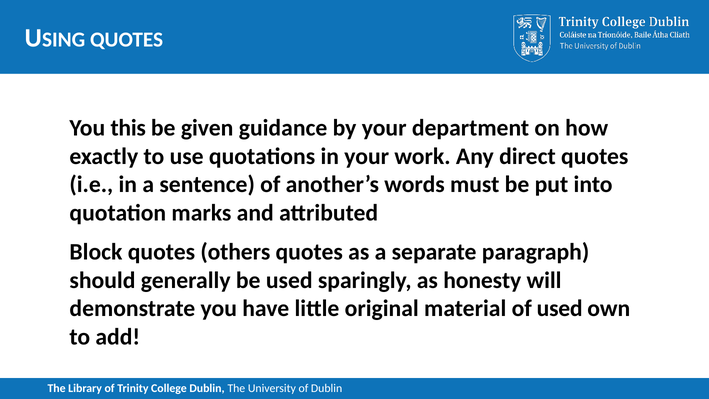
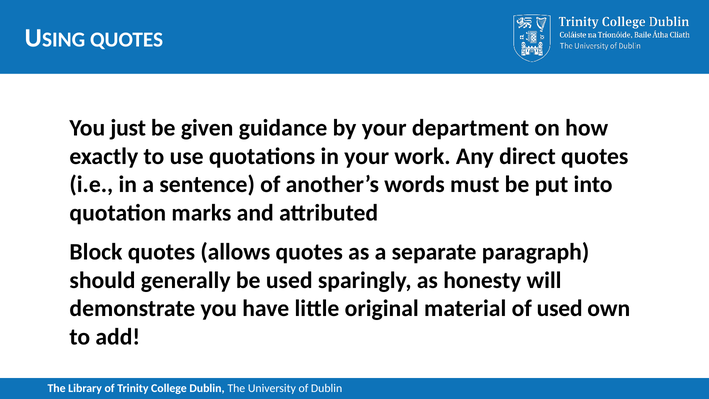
this: this -> just
others: others -> allows
